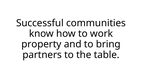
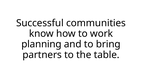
property: property -> planning
